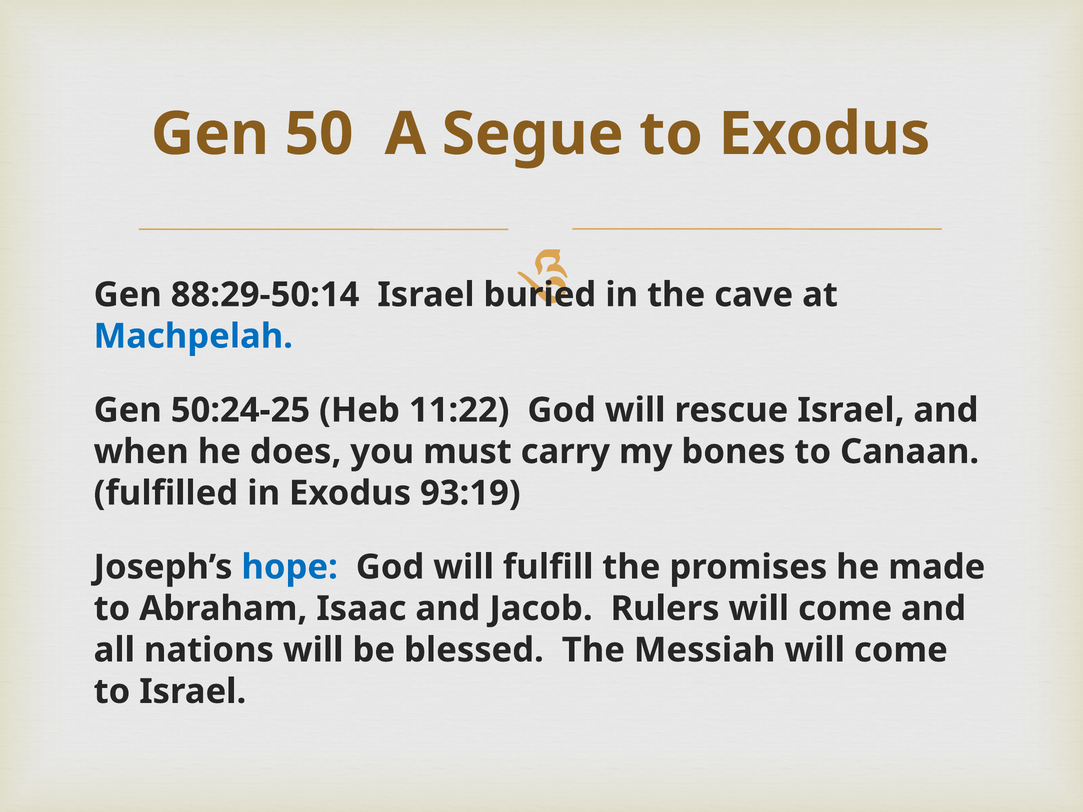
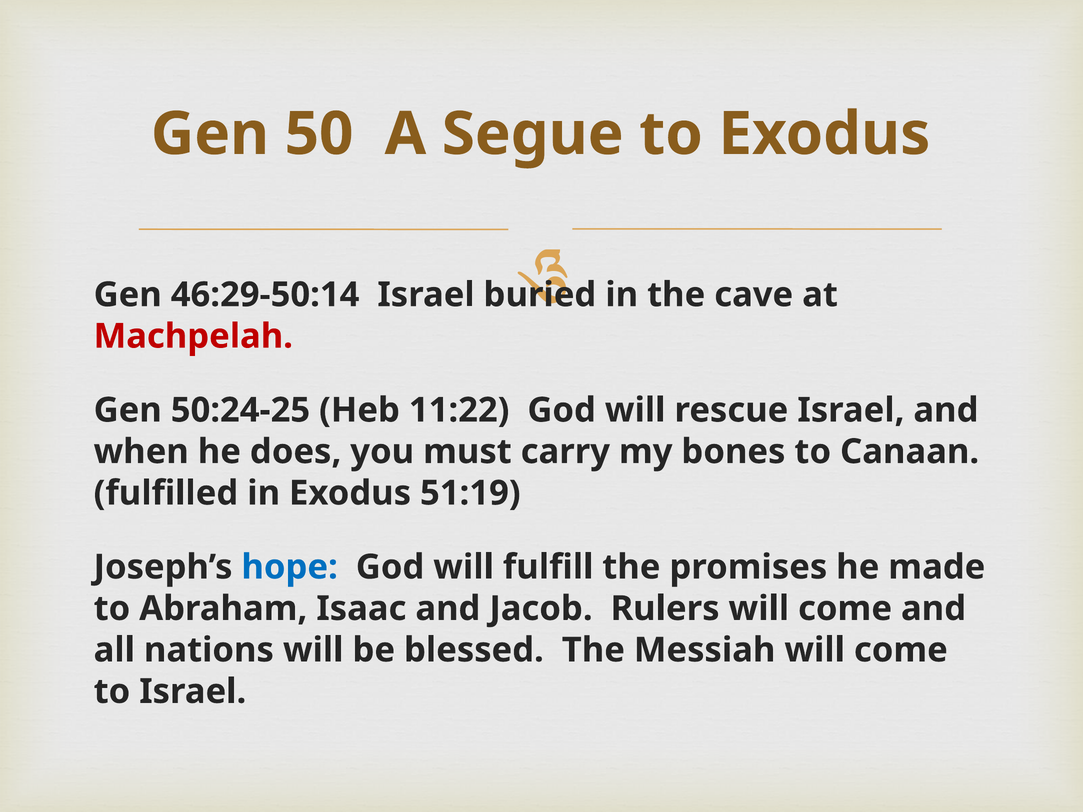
88:29-50:14: 88:29-50:14 -> 46:29-50:14
Machpelah colour: blue -> red
93:19: 93:19 -> 51:19
